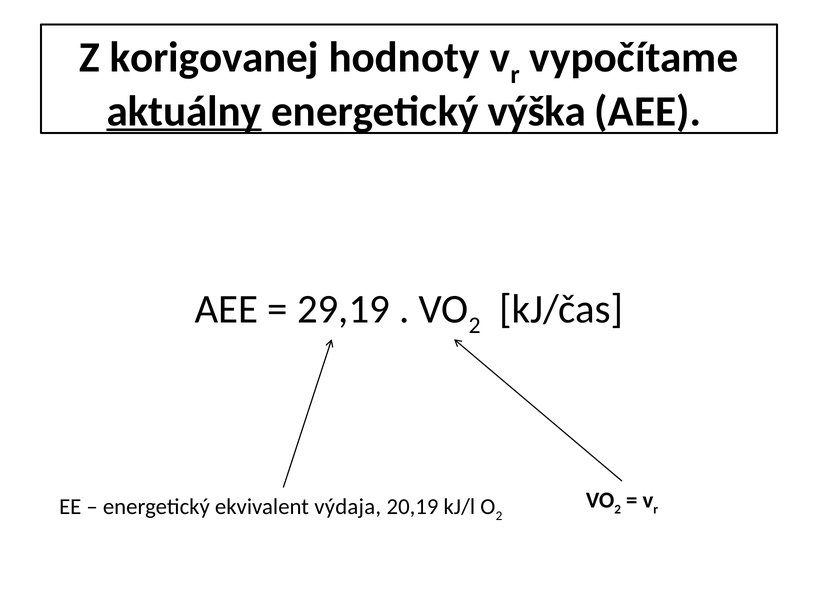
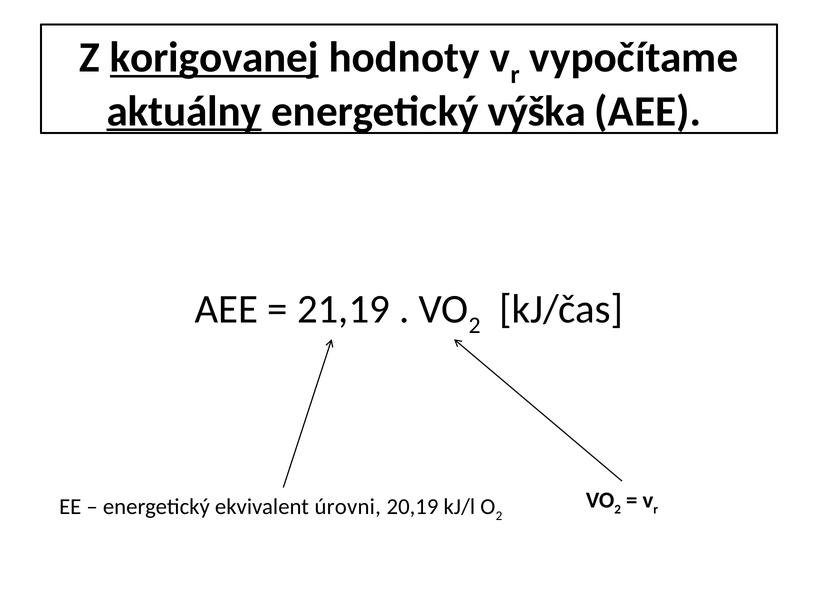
korigovanej underline: none -> present
29,19: 29,19 -> 21,19
výdaja: výdaja -> úrovni
